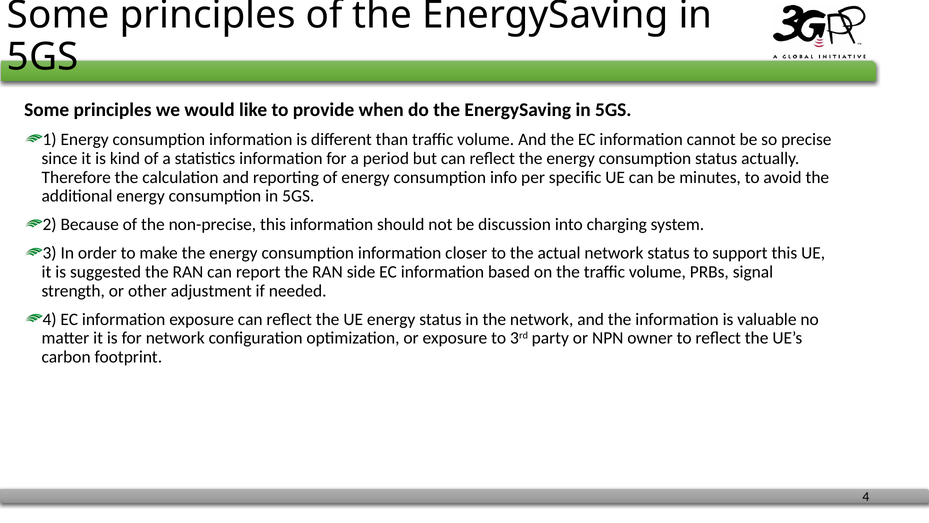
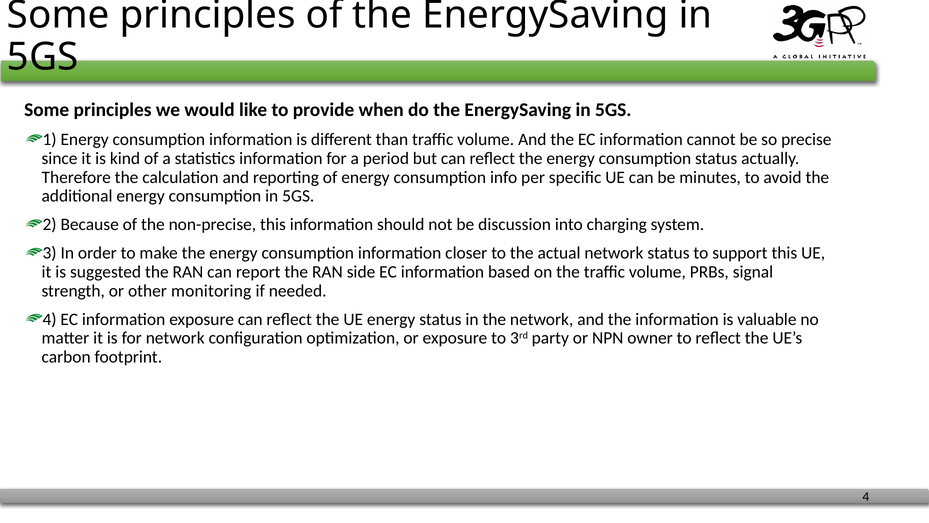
adjustment: adjustment -> monitoring
